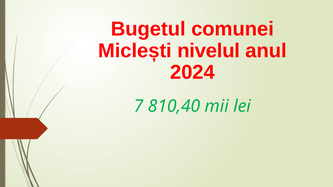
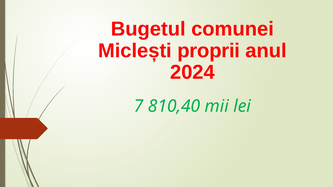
nivelul: nivelul -> proprii
